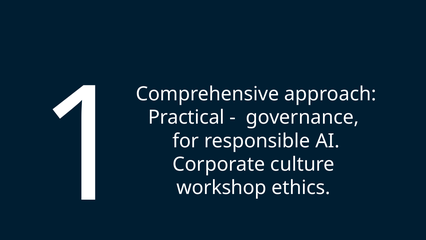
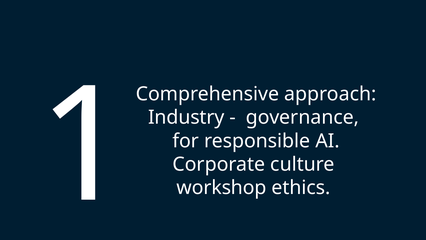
Practical: Practical -> Industry
